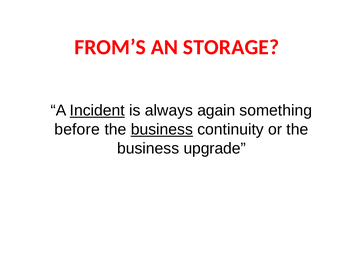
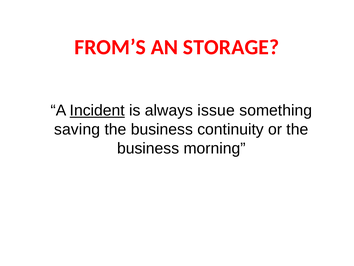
again: again -> issue
before: before -> saving
business at (162, 129) underline: present -> none
upgrade: upgrade -> morning
